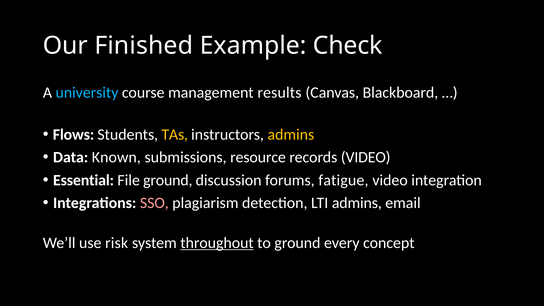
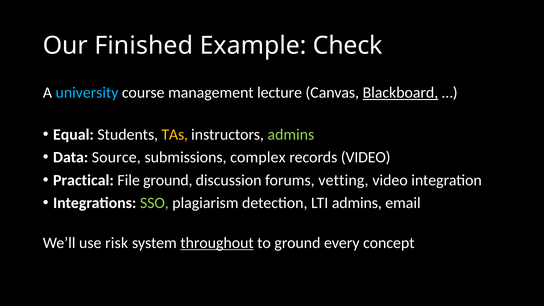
results: results -> lecture
Blackboard underline: none -> present
Flows: Flows -> Equal
admins at (291, 134) colour: yellow -> light green
Known: Known -> Source
resource: resource -> complex
Essential: Essential -> Practical
fatigue: fatigue -> vetting
SSO colour: pink -> light green
